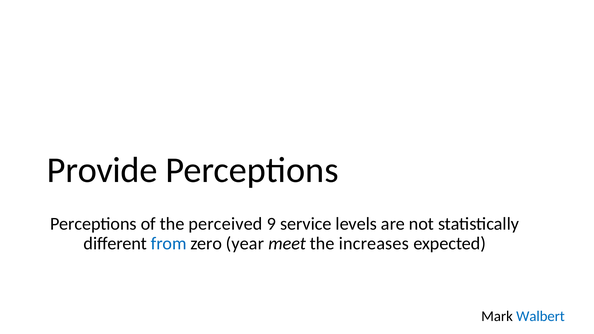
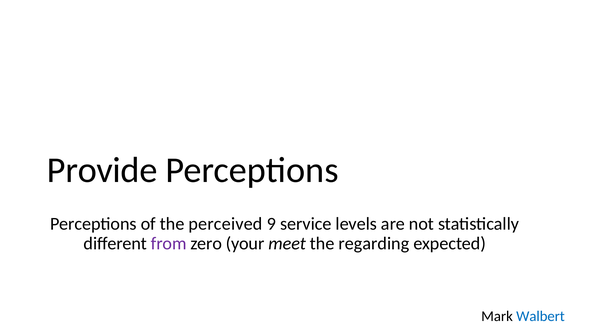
from colour: blue -> purple
year: year -> your
increases: increases -> regarding
